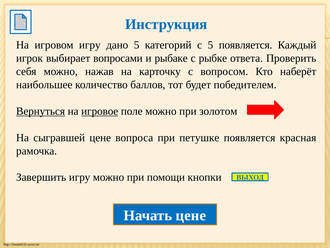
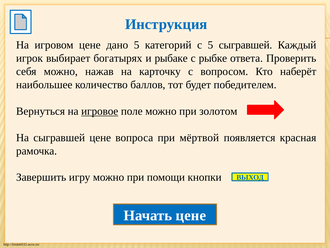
игровом игру: игру -> цене
5 появляется: появляется -> сыгравшей
вопросами: вопросами -> богатырях
Вернуться underline: present -> none
петушке: петушке -> мёртвой
